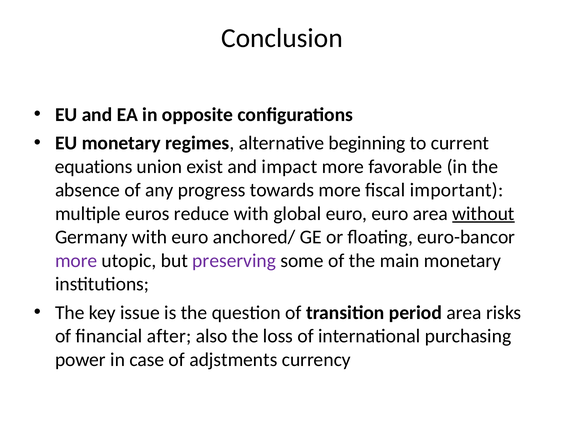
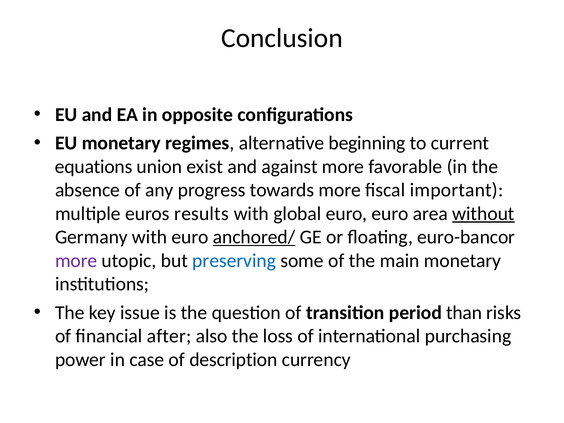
impact: impact -> against
reduce: reduce -> results
anchored/ underline: none -> present
preserving colour: purple -> blue
period area: area -> than
adjstments: adjstments -> description
